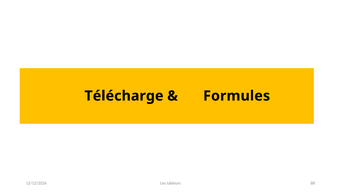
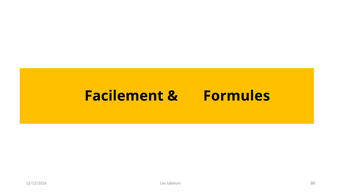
Télécharge: Télécharge -> Facilement
